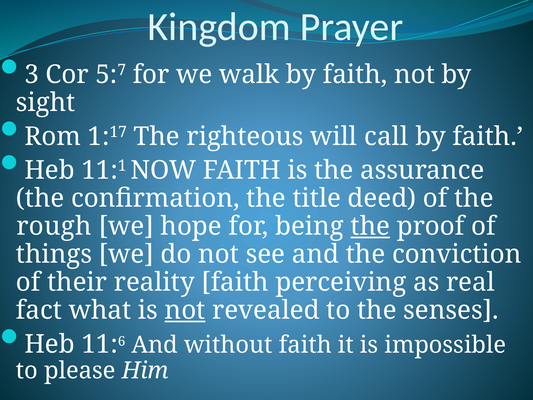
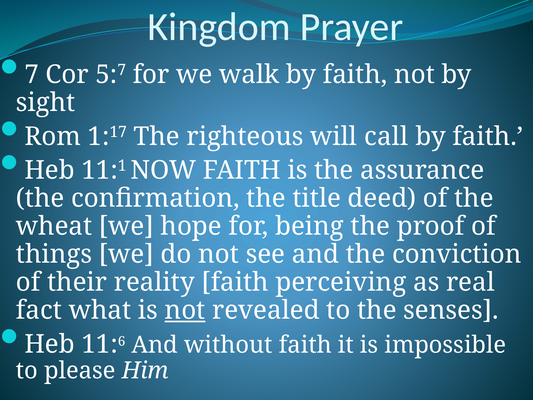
3 at (32, 75): 3 -> 7
rough: rough -> wheat
the at (370, 226) underline: present -> none
